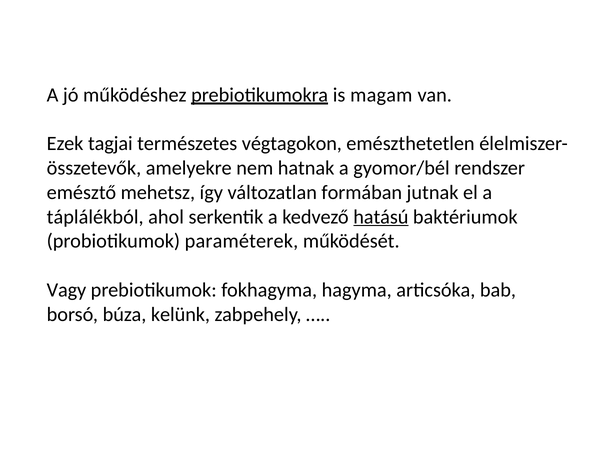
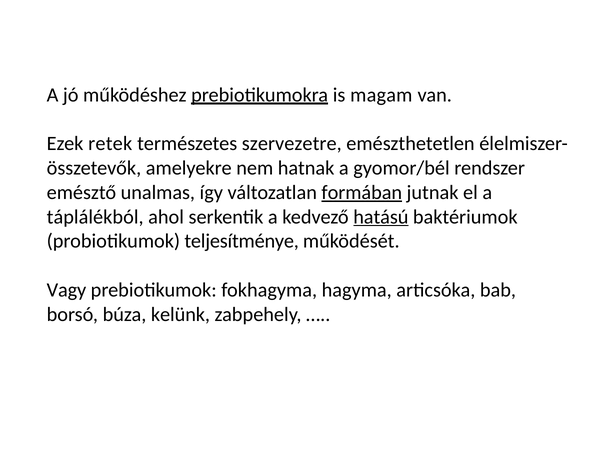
tagjai: tagjai -> retek
végtagokon: végtagokon -> szervezetre
mehetsz: mehetsz -> unalmas
formában underline: none -> present
paraméterek: paraméterek -> teljesítménye
